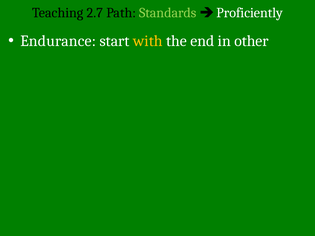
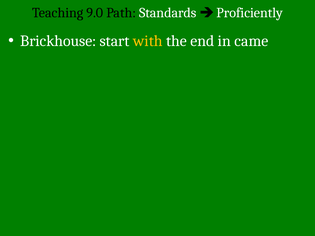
2.7: 2.7 -> 9.0
Standards colour: light green -> white
Endurance: Endurance -> Brickhouse
other: other -> came
